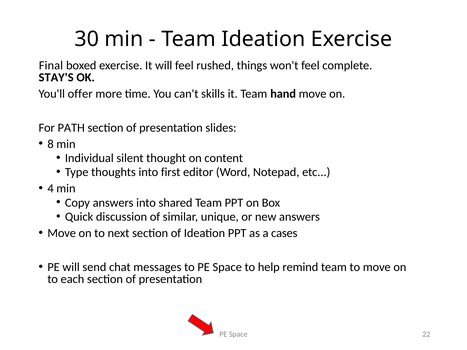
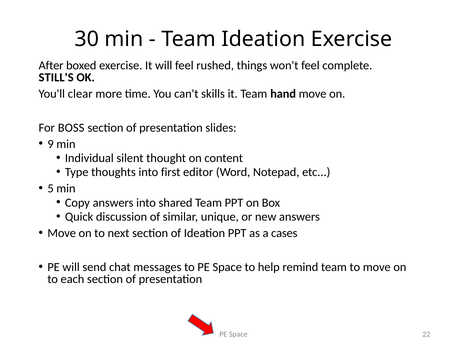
Final: Final -> After
STAY'S: STAY'S -> STILL'S
offer: offer -> clear
PATH: PATH -> BOSS
8: 8 -> 9
4: 4 -> 5
